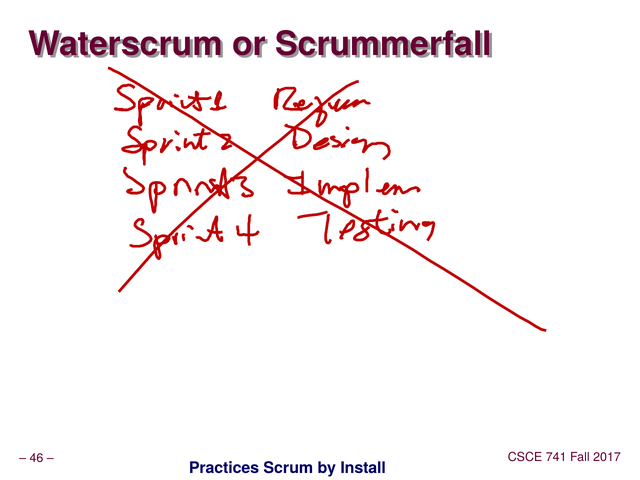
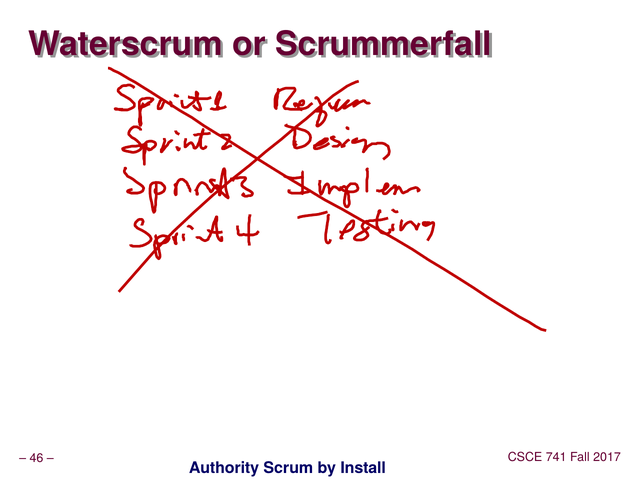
Practices: Practices -> Authority
